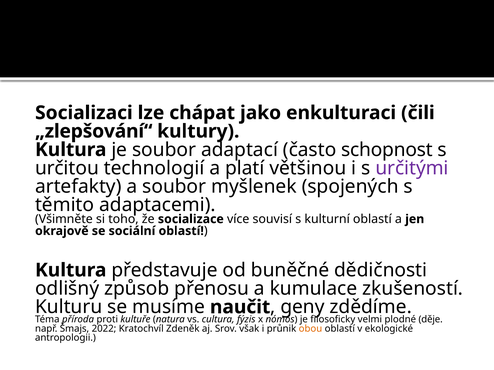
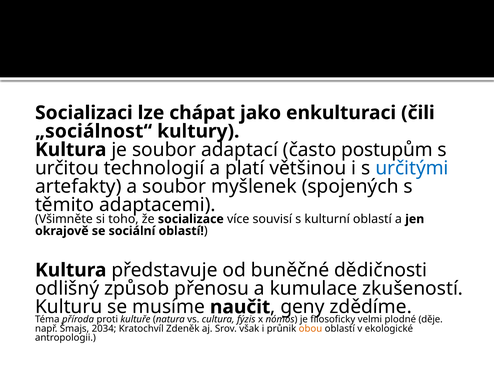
„zlepšování“: „zlepšování“ -> „sociálnost“
schopnost: schopnost -> postupům
určitými colour: purple -> blue
2022: 2022 -> 2034
